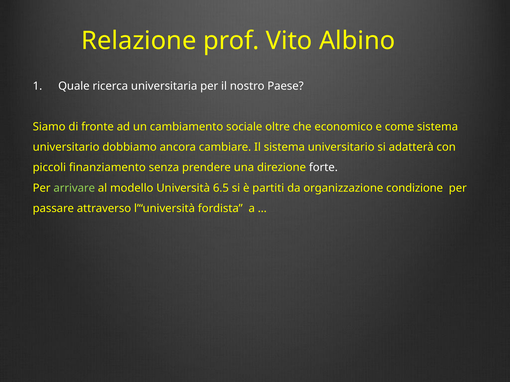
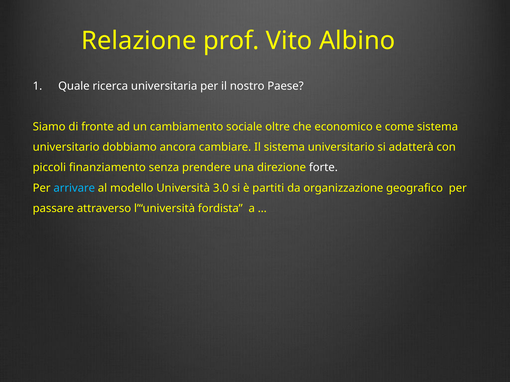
arrivare colour: light green -> light blue
6.5: 6.5 -> 3.0
condizione: condizione -> geografico
